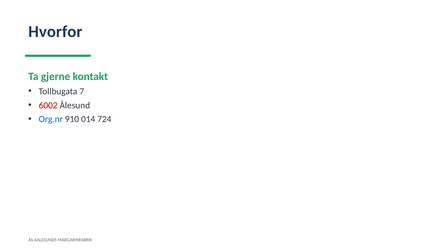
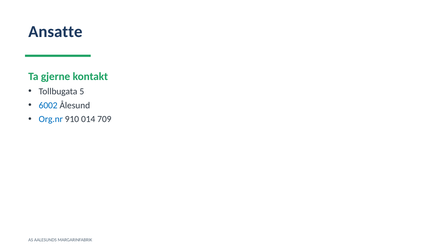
Hvorfor: Hvorfor -> Ansatte
7: 7 -> 5
6002 colour: red -> blue
724: 724 -> 709
